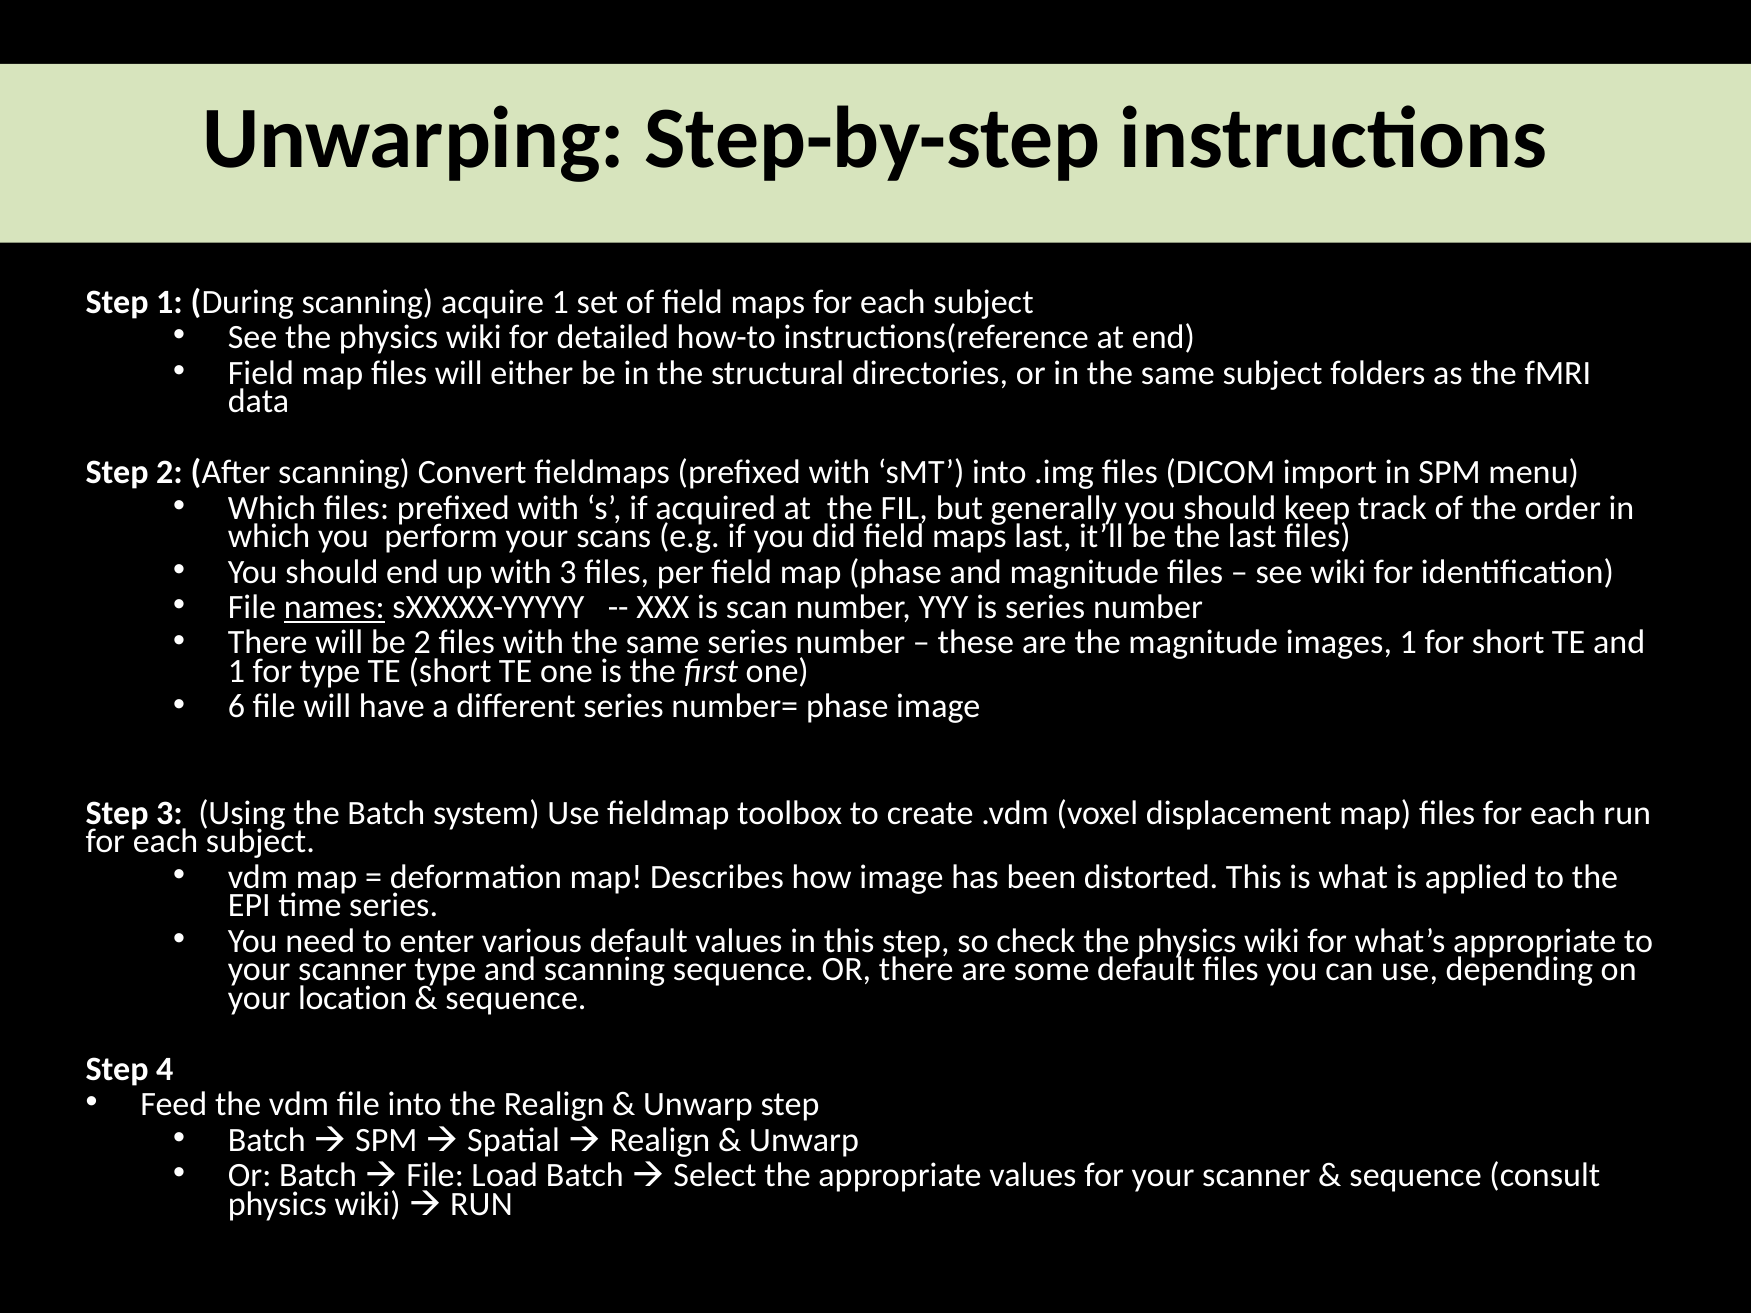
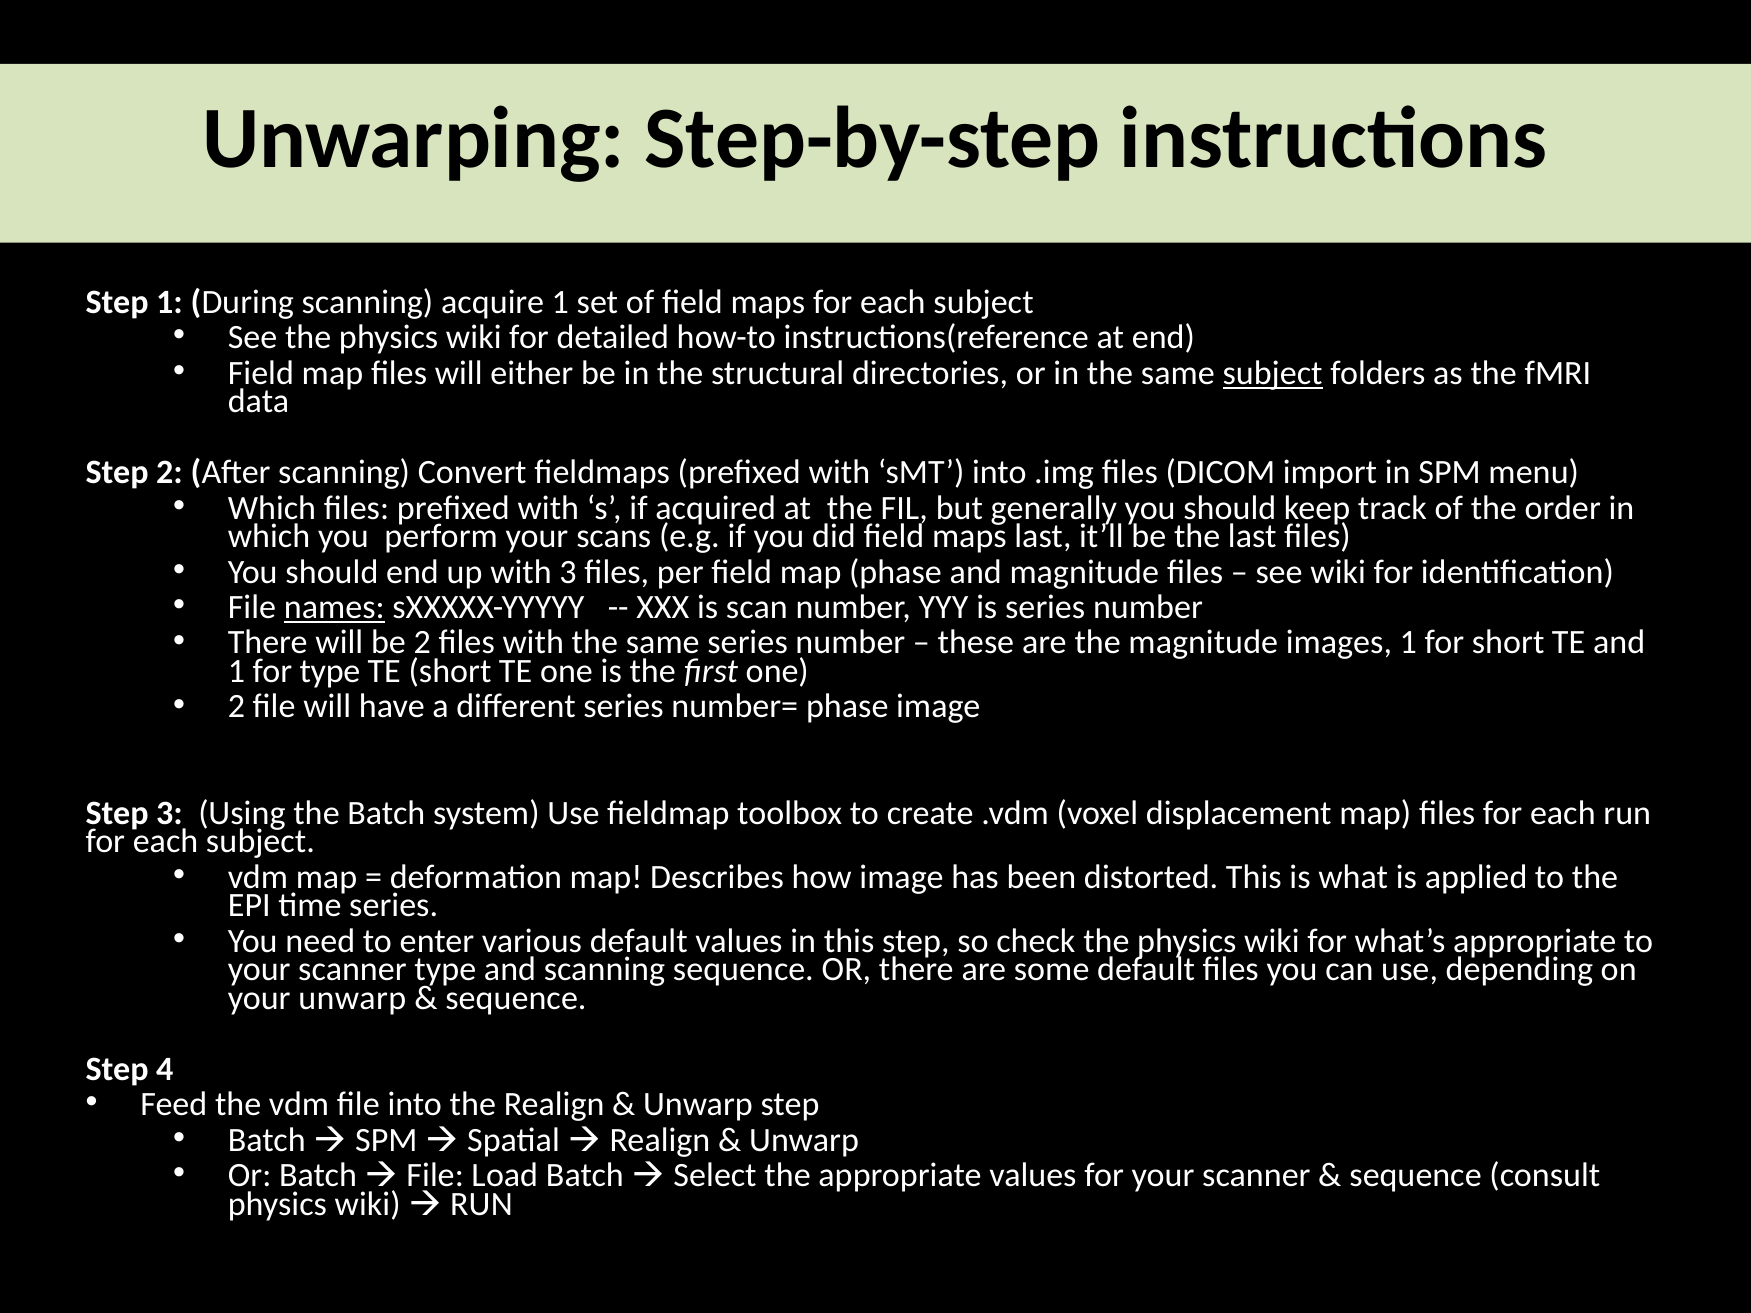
subject at (1273, 373) underline: none -> present
6 at (237, 707): 6 -> 2
your location: location -> unwarp
